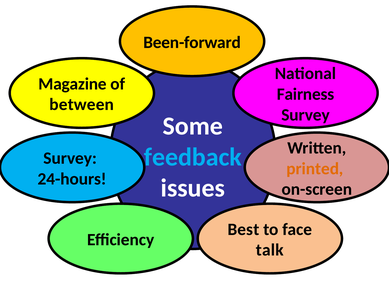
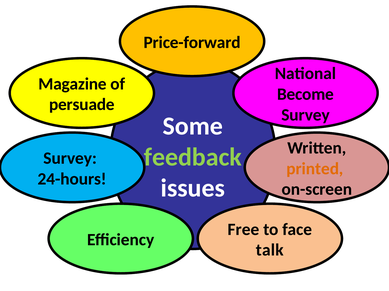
Been-forward: Been-forward -> Price-forward
Fairness: Fairness -> Become
between: between -> persuade
feedback colour: light blue -> light green
Best: Best -> Free
